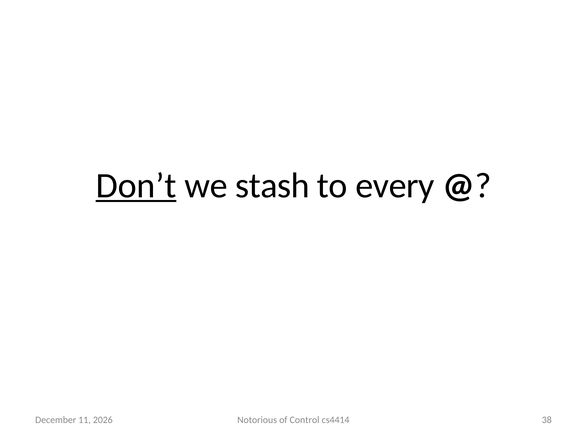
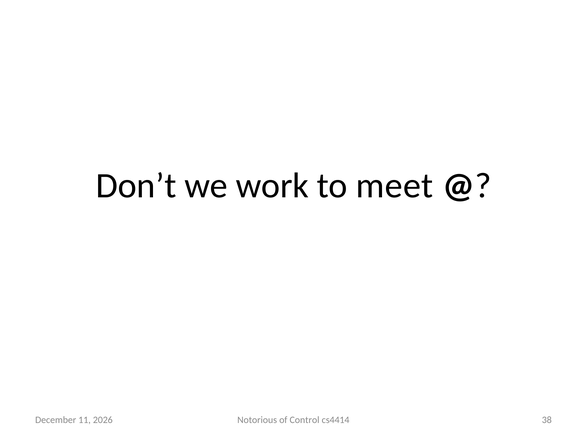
Don’t underline: present -> none
stash: stash -> work
every: every -> meet
